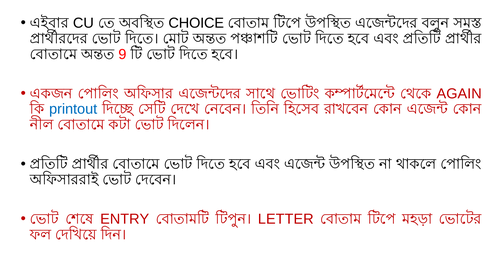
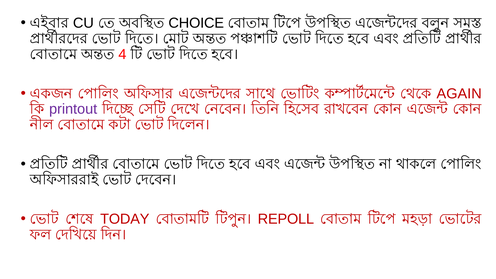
9: 9 -> 4
printout colour: blue -> purple
ENTRY: ENTRY -> TODAY
LETTER: LETTER -> REPOLL
